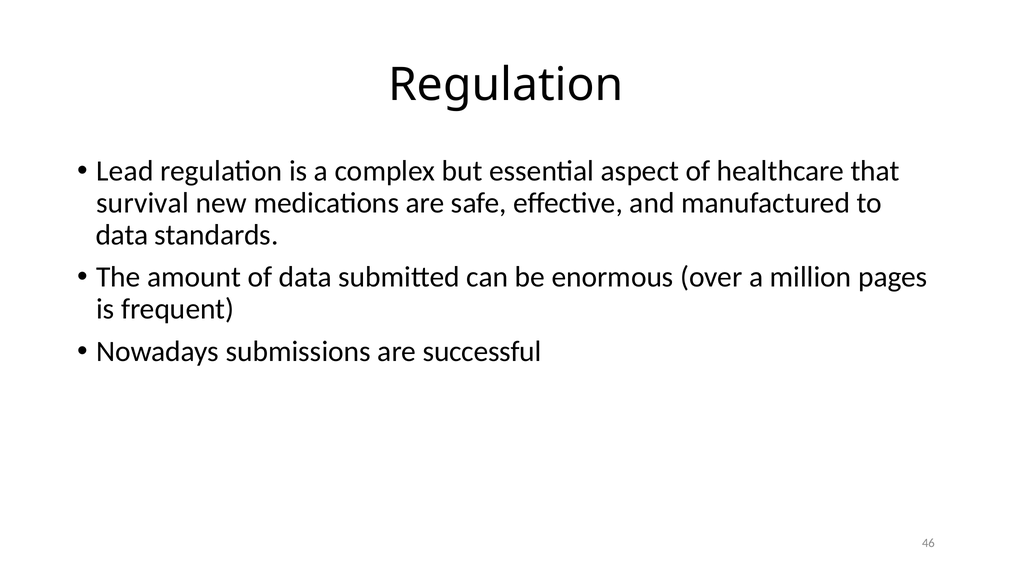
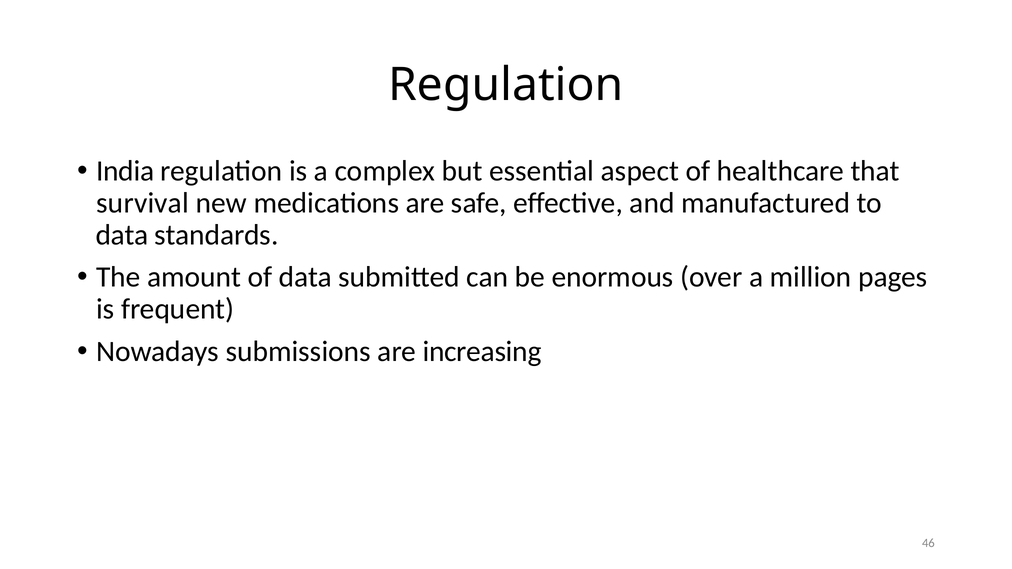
Lead: Lead -> India
successful: successful -> increasing
